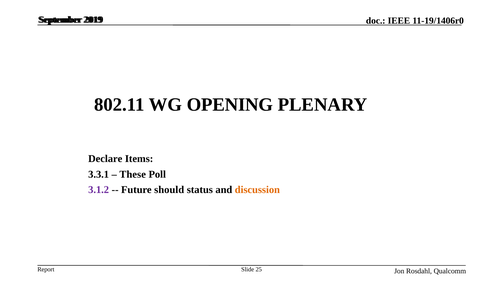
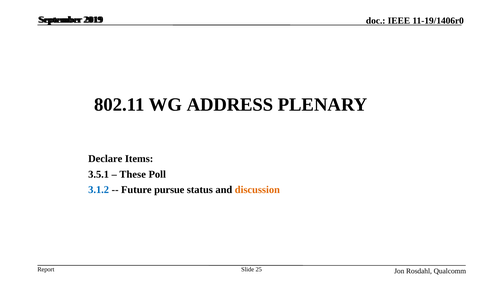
OPENING: OPENING -> ADDRESS
3.3.1: 3.3.1 -> 3.5.1
3.1.2 colour: purple -> blue
should: should -> pursue
